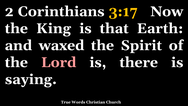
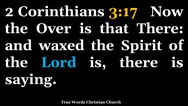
King: King -> Over
that Earth: Earth -> There
Lord colour: pink -> light blue
